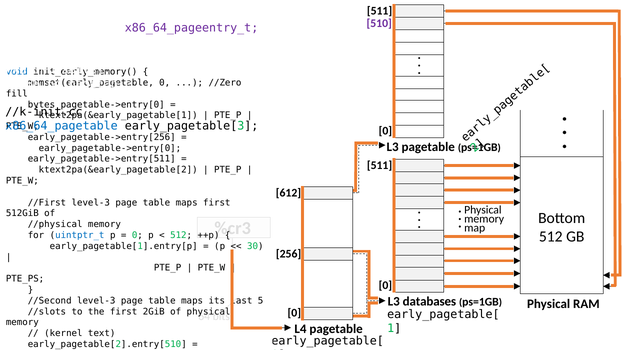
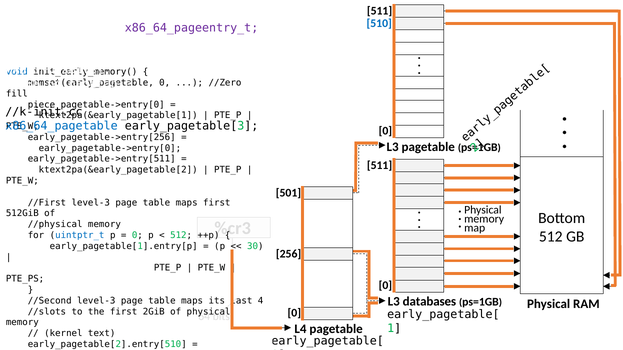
510 colour: purple -> blue
bytes_pagetable->entry[0: bytes_pagetable->entry[0 -> piece_pagetable->entry[0
612: 612 -> 501
5: 5 -> 4
